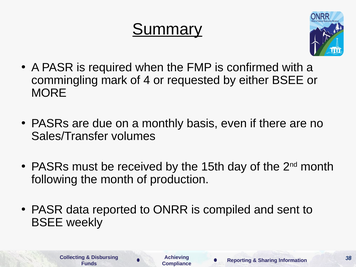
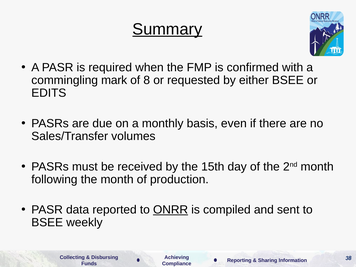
4: 4 -> 8
MORE: MORE -> EDITS
ONRR underline: none -> present
